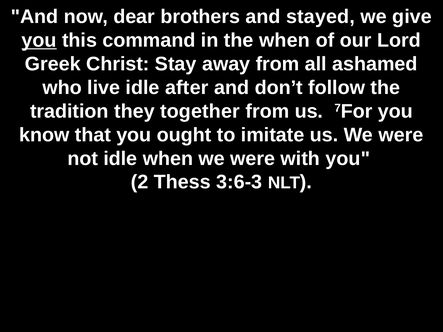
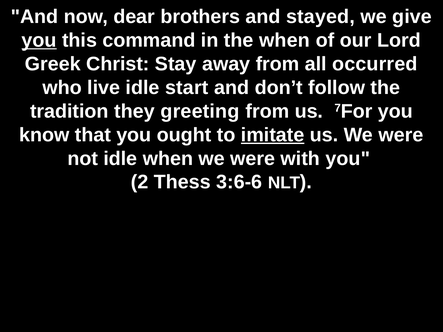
ashamed: ashamed -> occurred
after: after -> start
together: together -> greeting
imitate underline: none -> present
3:6-3: 3:6-3 -> 3:6-6
